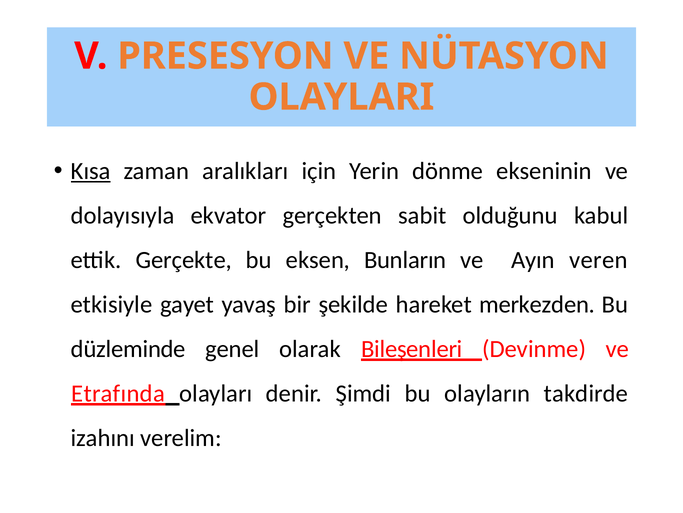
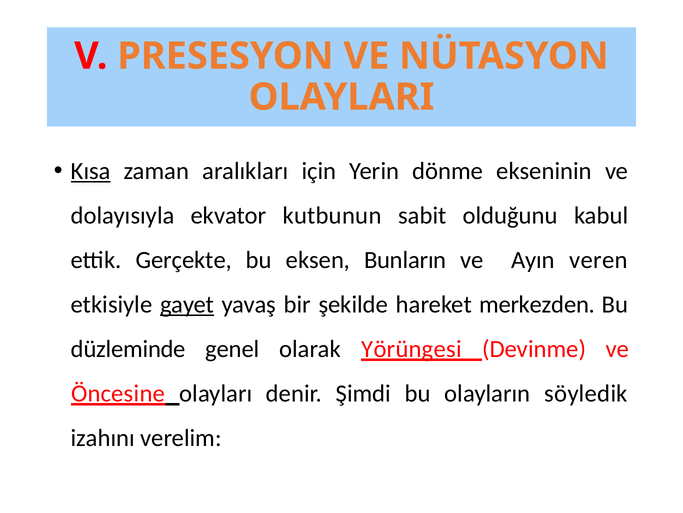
gerçekten: gerçekten -> kutbunun
gayet underline: none -> present
Bileşenleri: Bileşenleri -> Yörüngesi
Etrafında: Etrafında -> Öncesine
takdirde: takdirde -> söyledik
